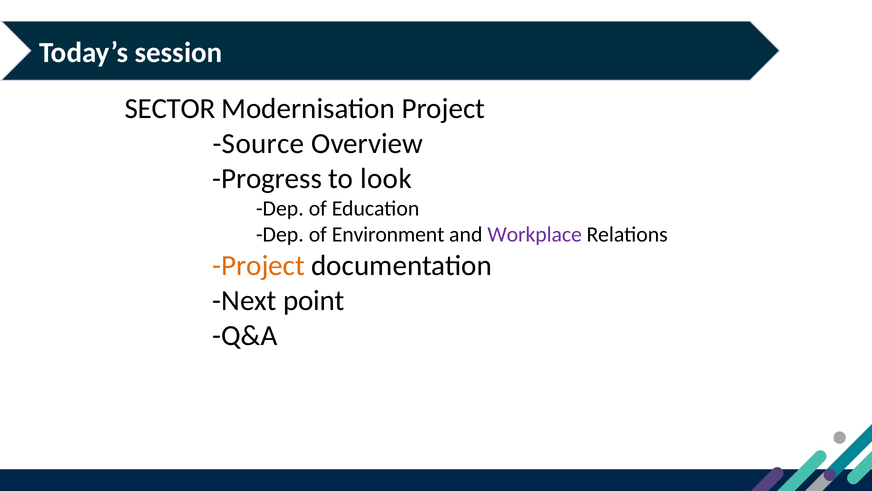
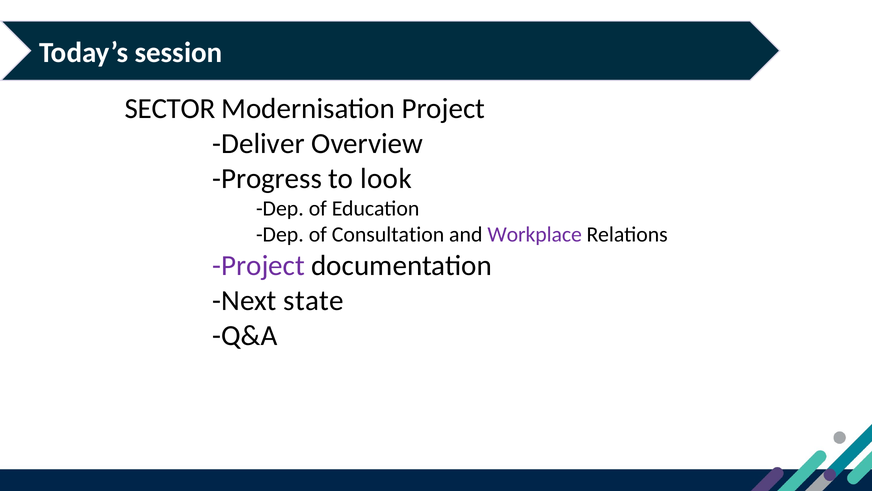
Source: Source -> Deliver
Environment: Environment -> Consultation
Project at (259, 266) colour: orange -> purple
point: point -> state
